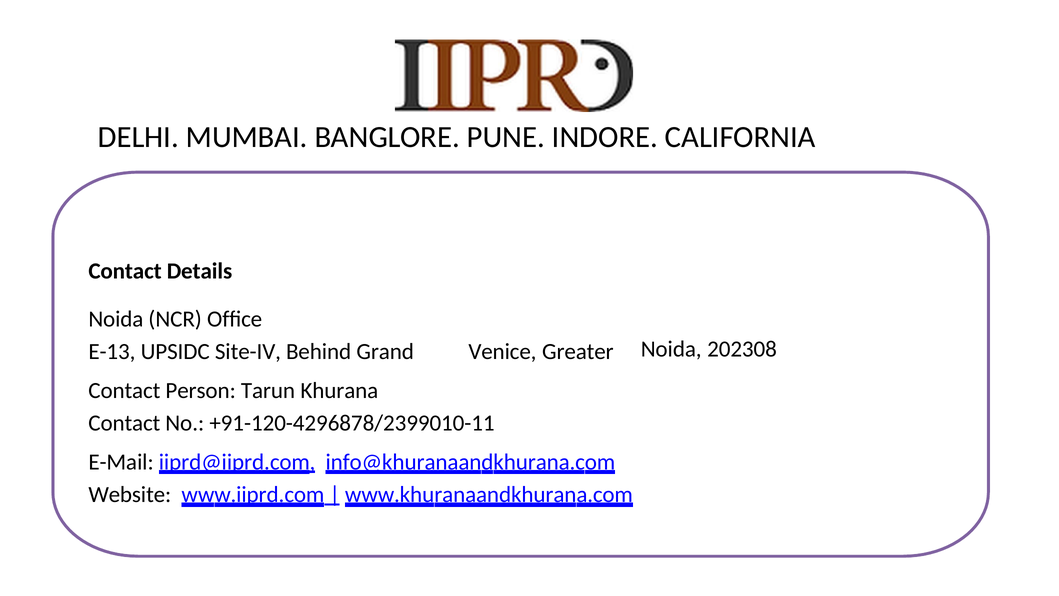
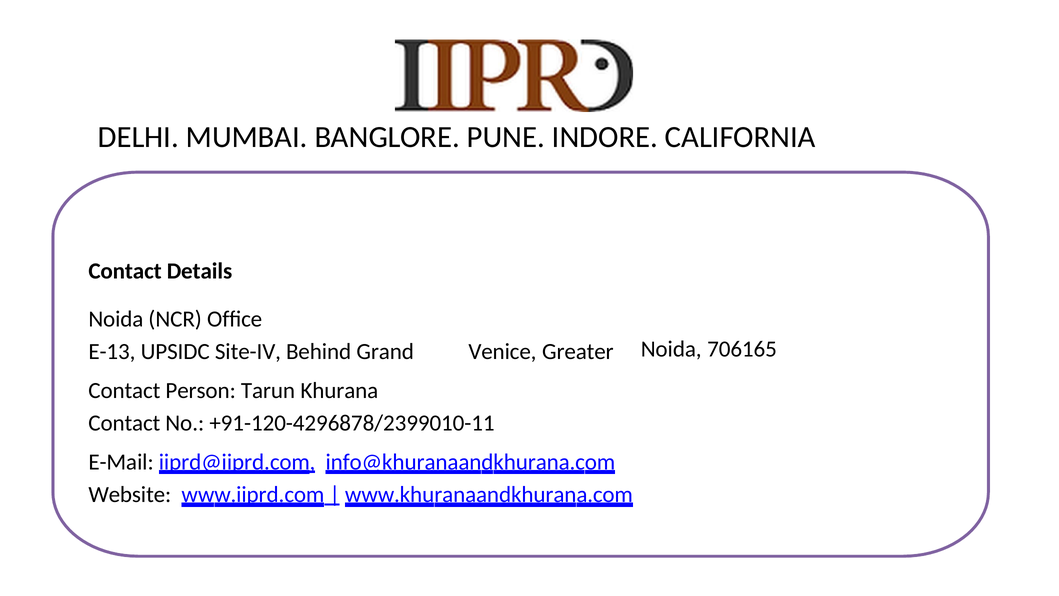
202308: 202308 -> 706165
